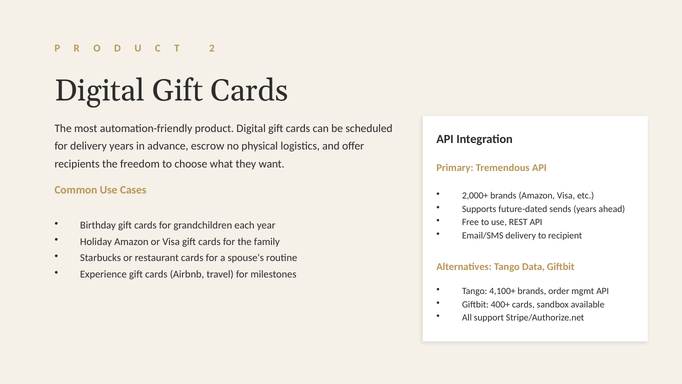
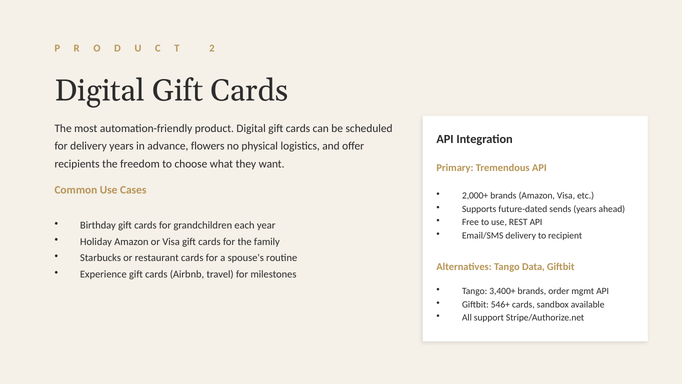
escrow: escrow -> flowers
4,100+: 4,100+ -> 3,400+
400+: 400+ -> 546+
